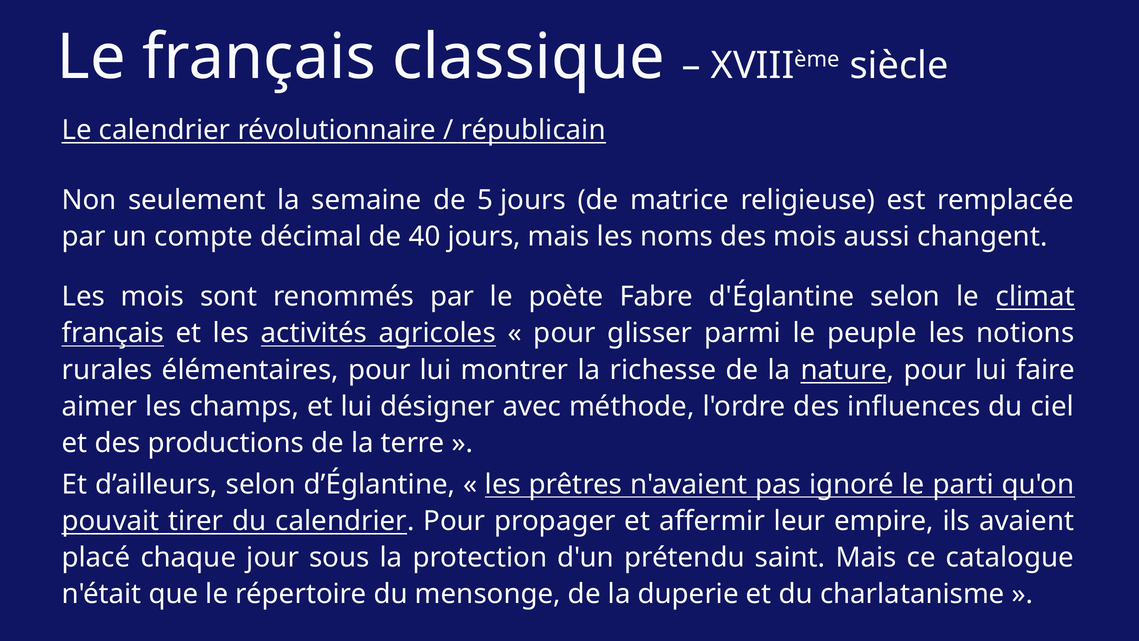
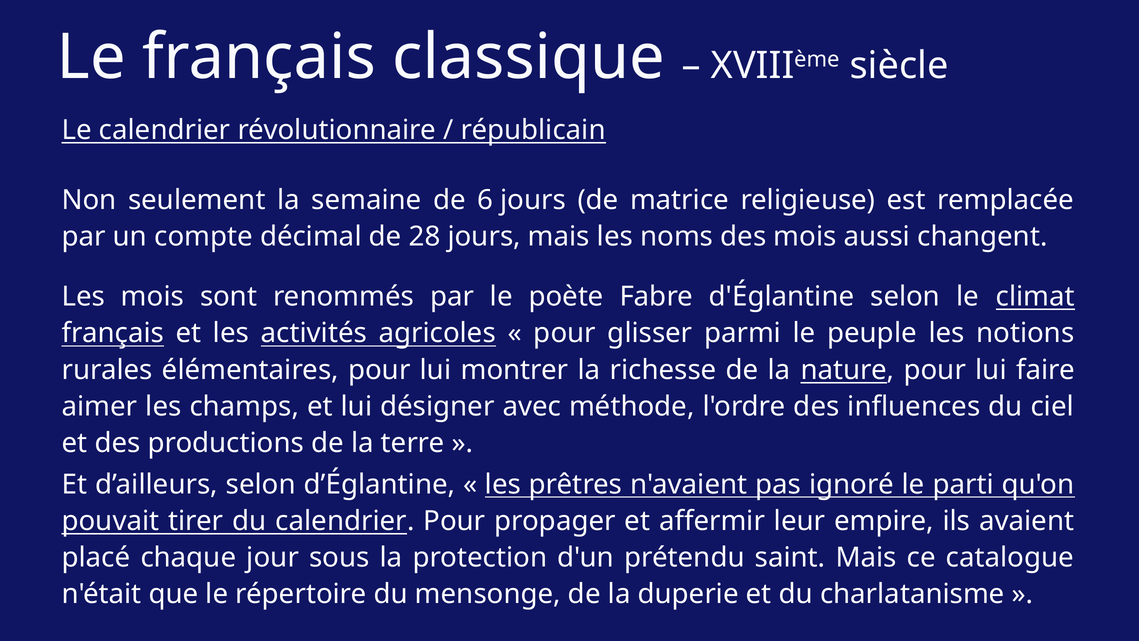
5: 5 -> 6
40: 40 -> 28
